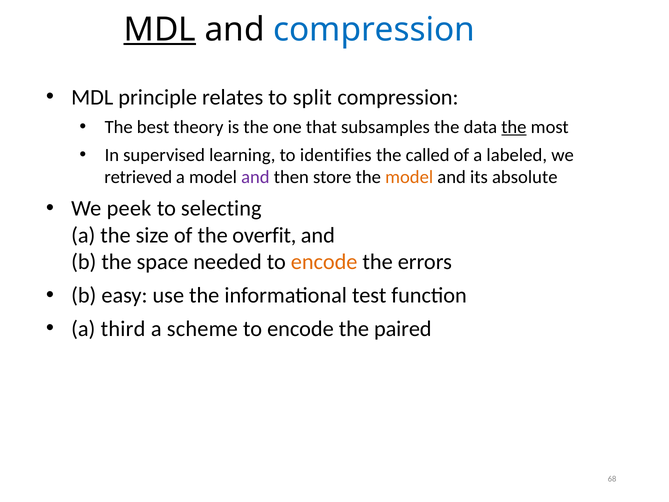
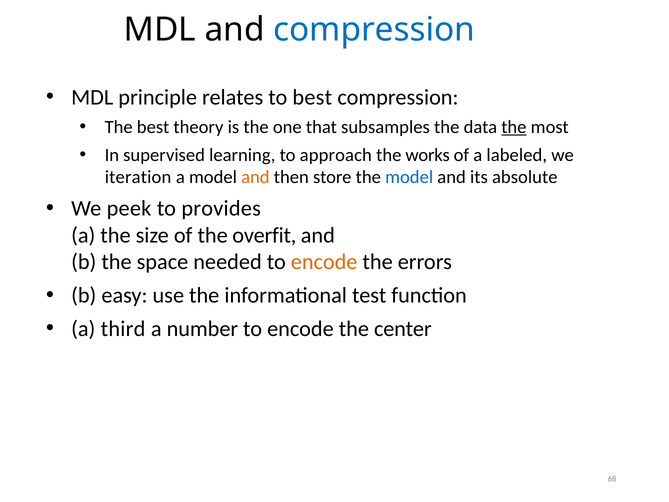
MDL at (160, 30) underline: present -> none
to split: split -> best
identifies: identifies -> approach
called: called -> works
retrieved: retrieved -> iteration
and at (255, 177) colour: purple -> orange
model at (409, 177) colour: orange -> blue
selecting: selecting -> provides
scheme: scheme -> number
paired: paired -> center
